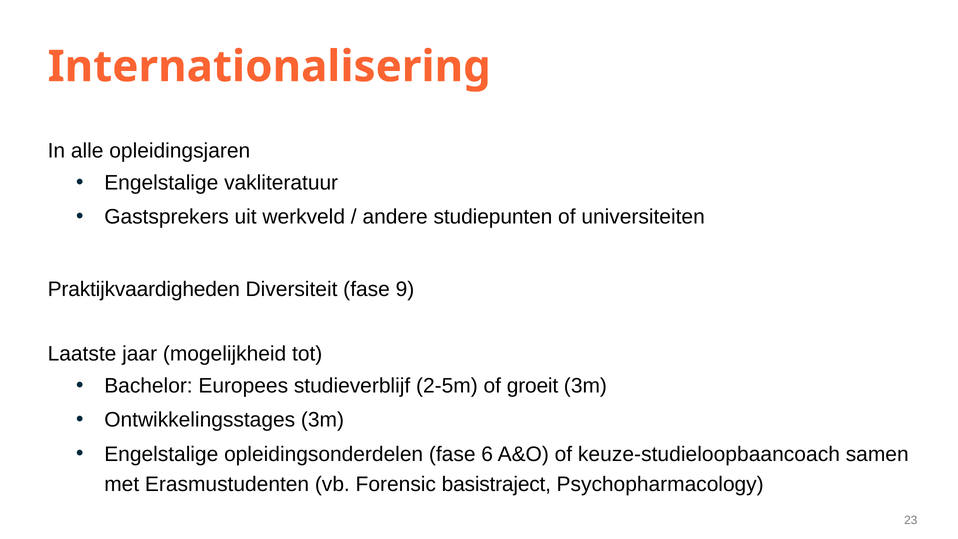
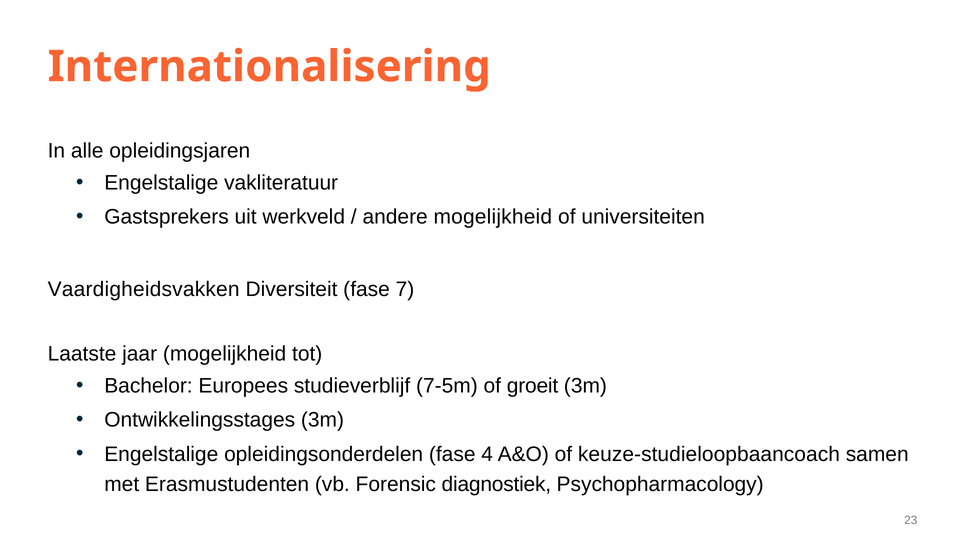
andere studiepunten: studiepunten -> mogelijkheid
Praktijkvaardigheden: Praktijkvaardigheden -> Vaardigheidsvakken
9: 9 -> 7
2-5m: 2-5m -> 7-5m
6: 6 -> 4
basistraject: basistraject -> diagnostiek
